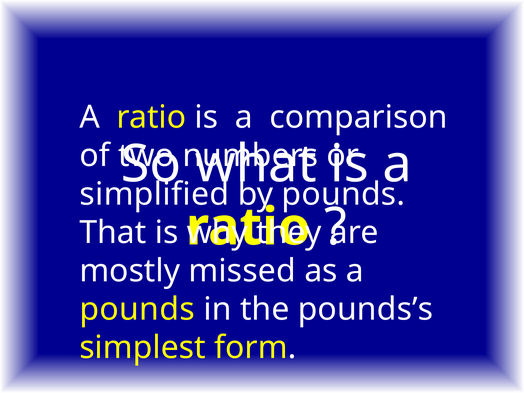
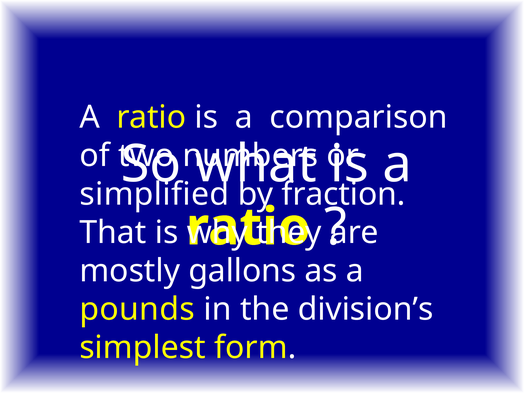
pounds at (343, 194): pounds -> fraction
missed: missed -> gallons
pounds’s: pounds’s -> division’s
